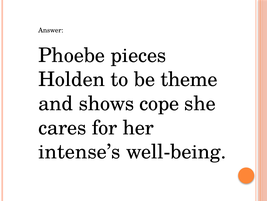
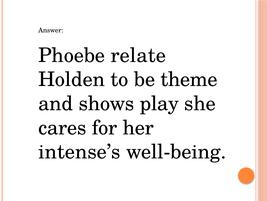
pieces: pieces -> relate
cope: cope -> play
